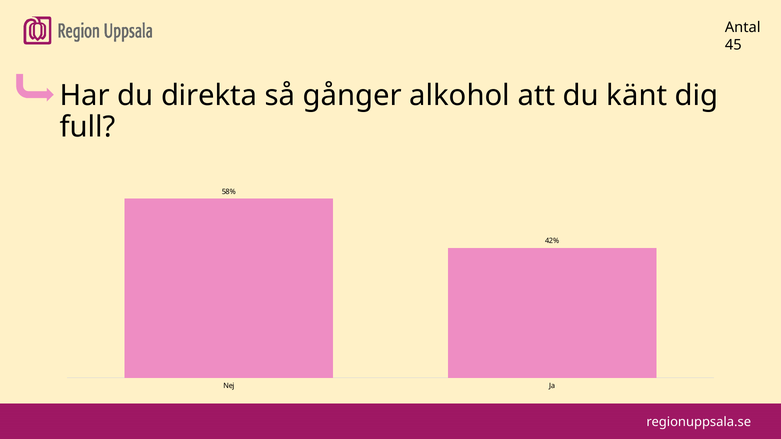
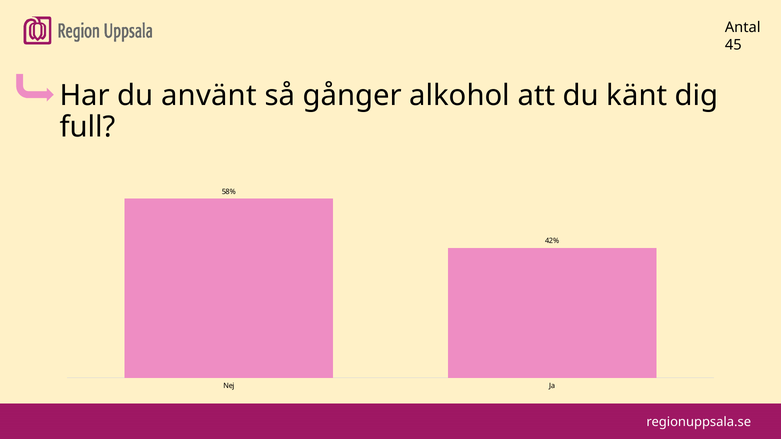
direkta: direkta -> använt
